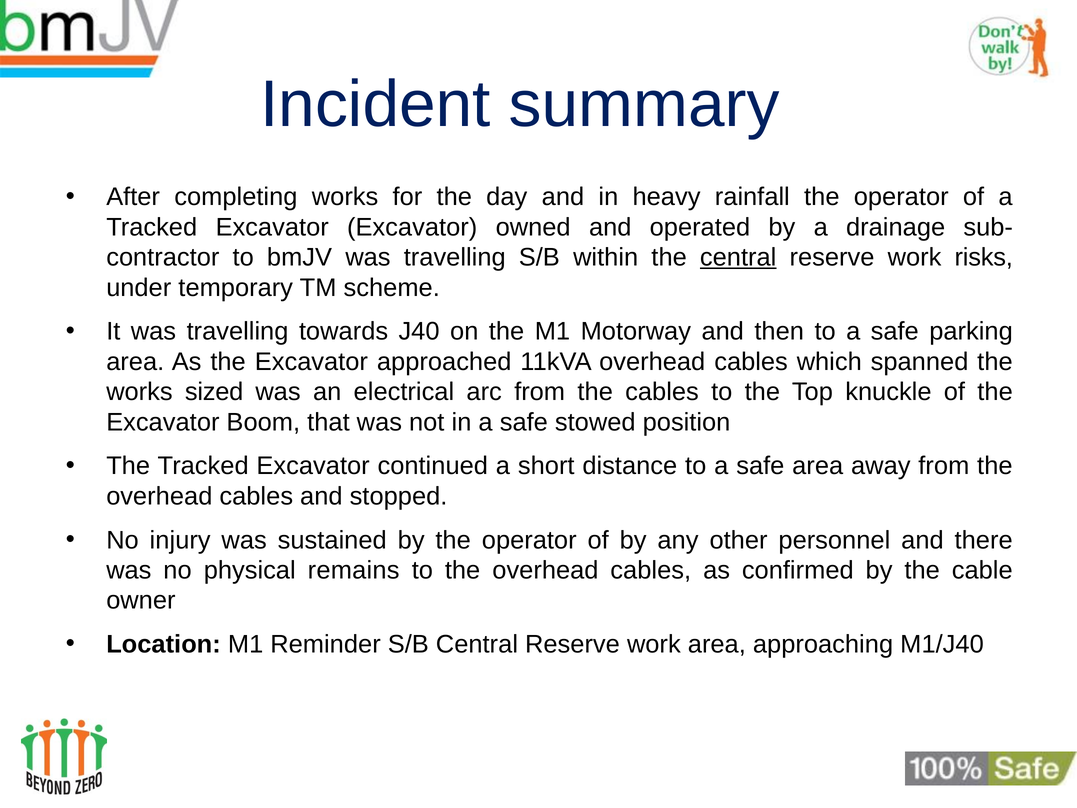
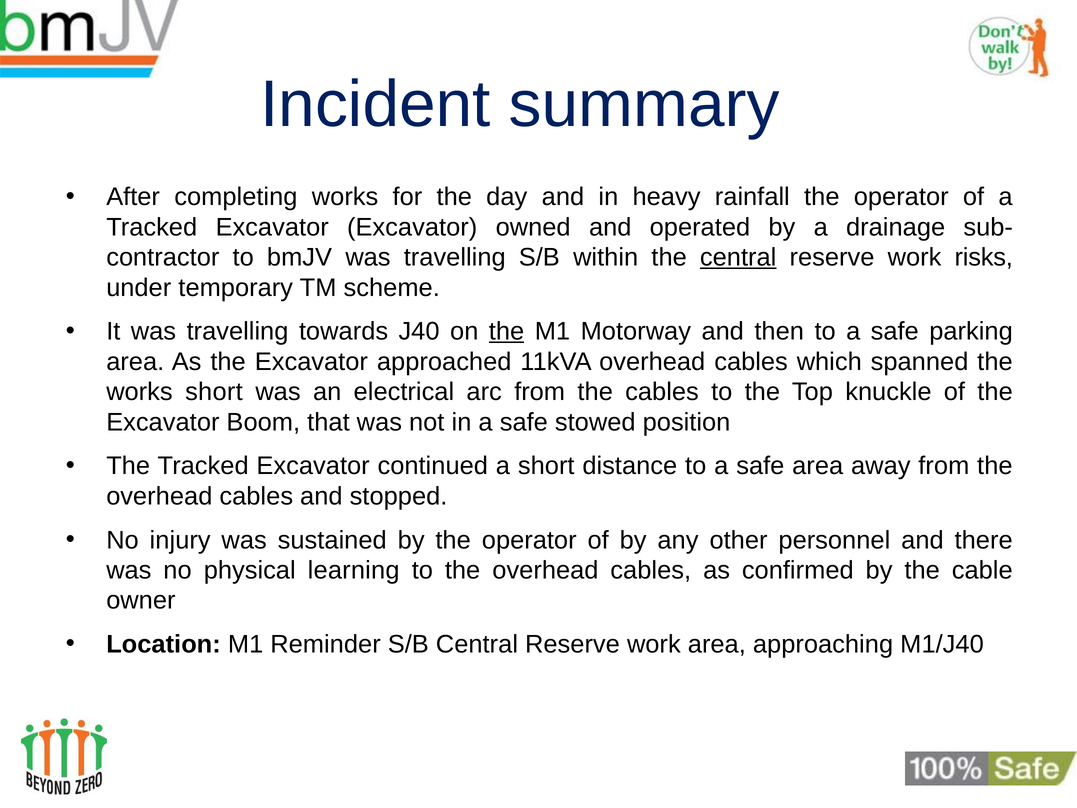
the at (507, 331) underline: none -> present
works sized: sized -> short
remains: remains -> learning
